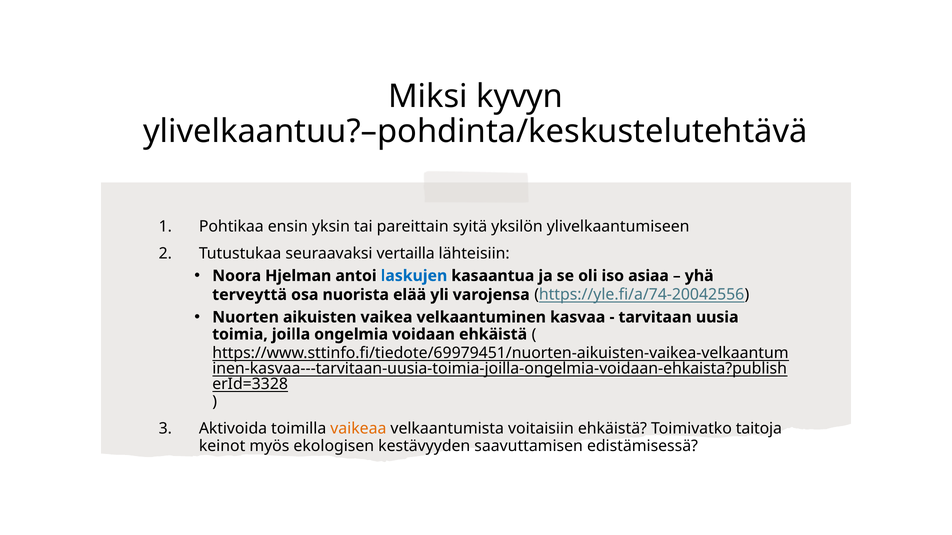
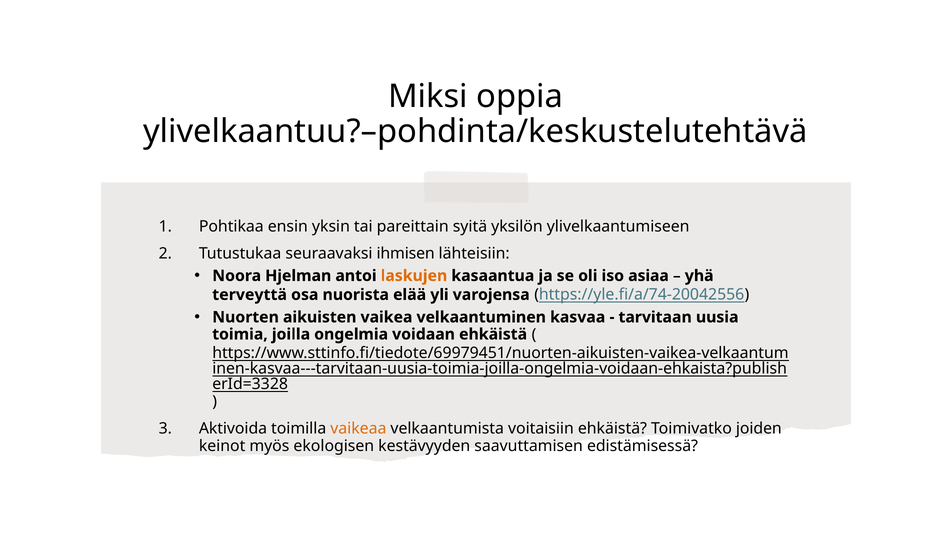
kyvyn: kyvyn -> oppia
vertailla: vertailla -> ihmisen
laskujen colour: blue -> orange
taitoja: taitoja -> joiden
